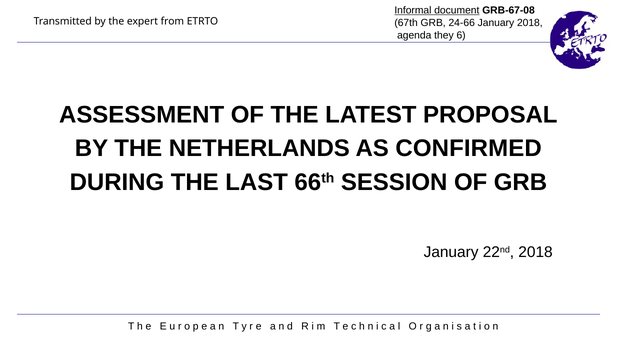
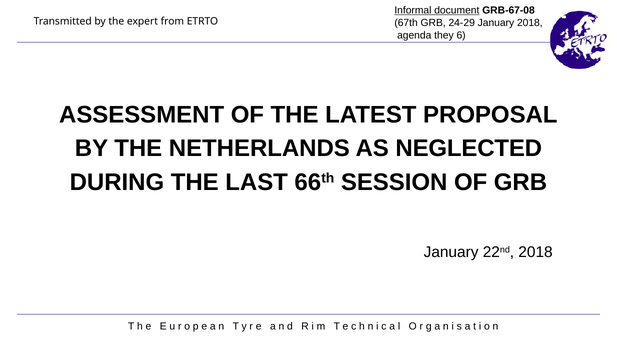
24-66: 24-66 -> 24-29
CONFIRMED: CONFIRMED -> NEGLECTED
